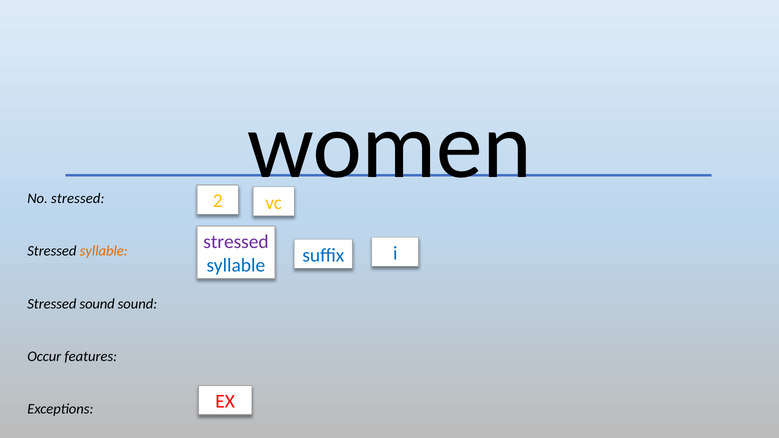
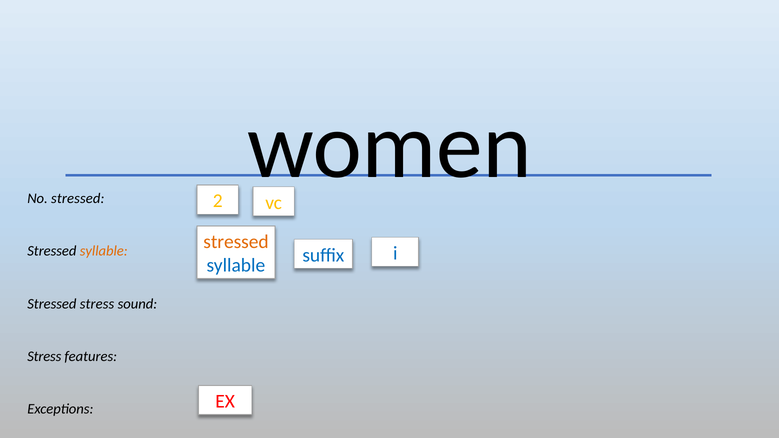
stressed at (236, 242) colour: purple -> orange
Stressed sound: sound -> stress
Occur at (44, 356): Occur -> Stress
